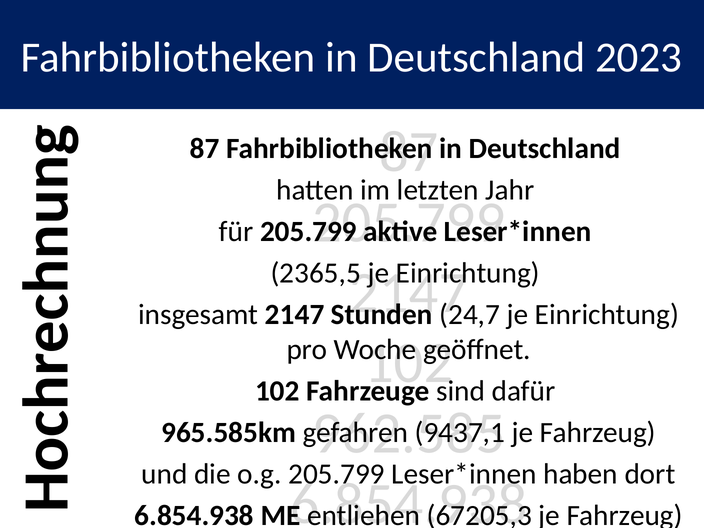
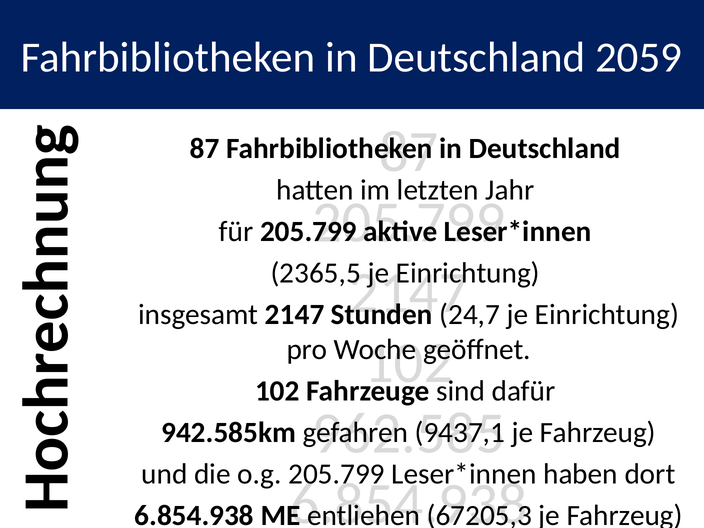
2023: 2023 -> 2059
965.585km: 965.585km -> 942.585km
